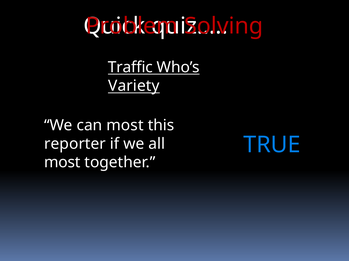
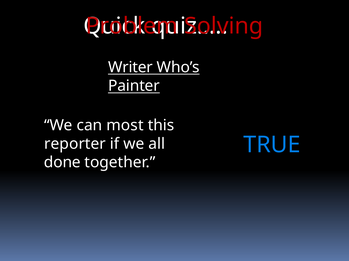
Traffic: Traffic -> Writer
Variety: Variety -> Painter
most at (62, 163): most -> done
